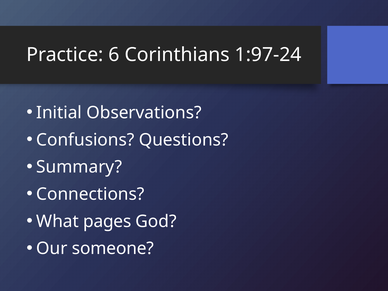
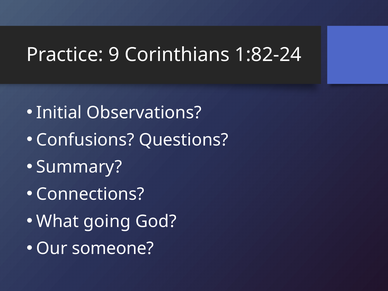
6: 6 -> 9
1:97-24: 1:97-24 -> 1:82-24
pages: pages -> going
